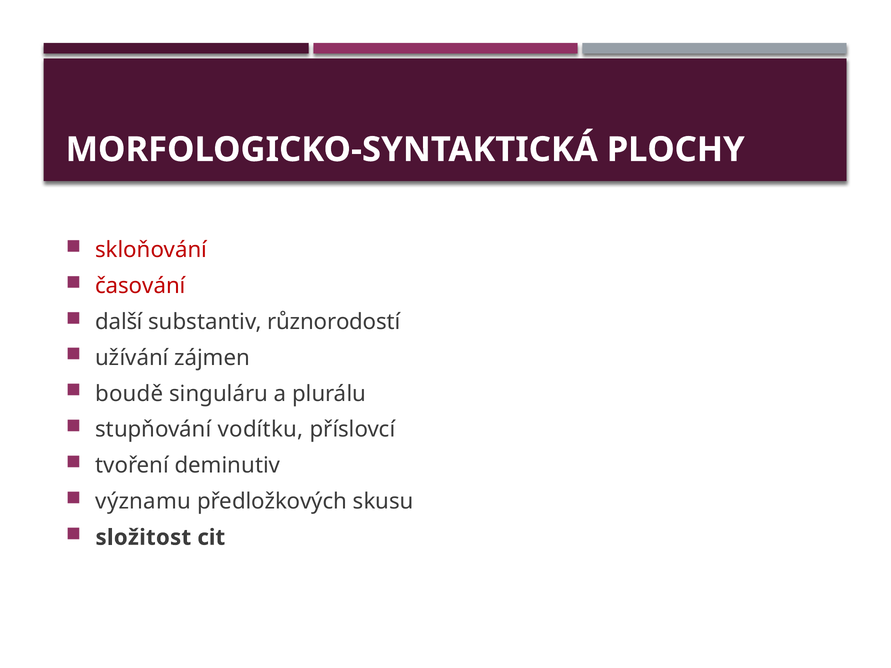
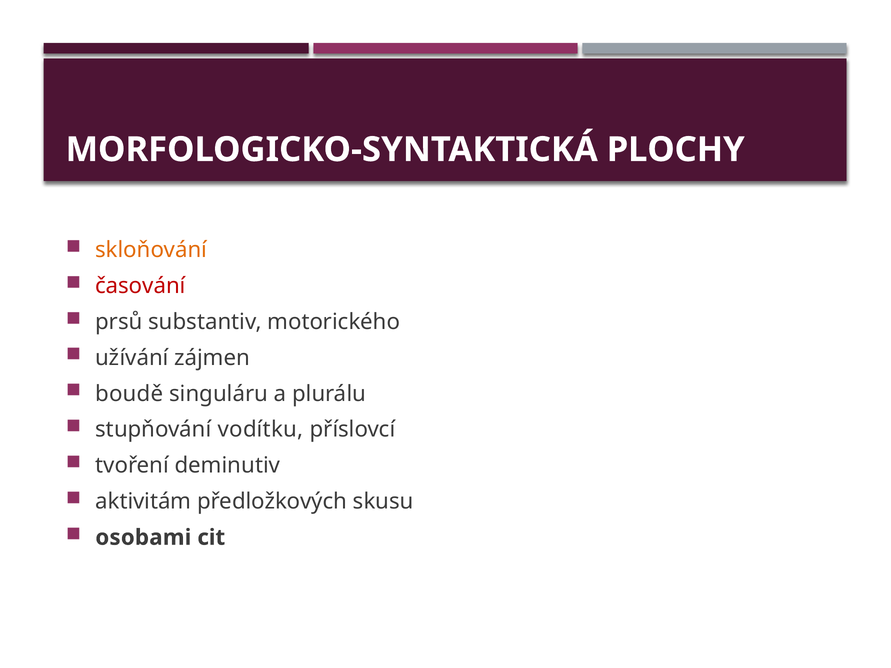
skloňování colour: red -> orange
další: další -> prsů
různorodostí: různorodostí -> motorického
významu: významu -> aktivitám
složitost: složitost -> osobami
